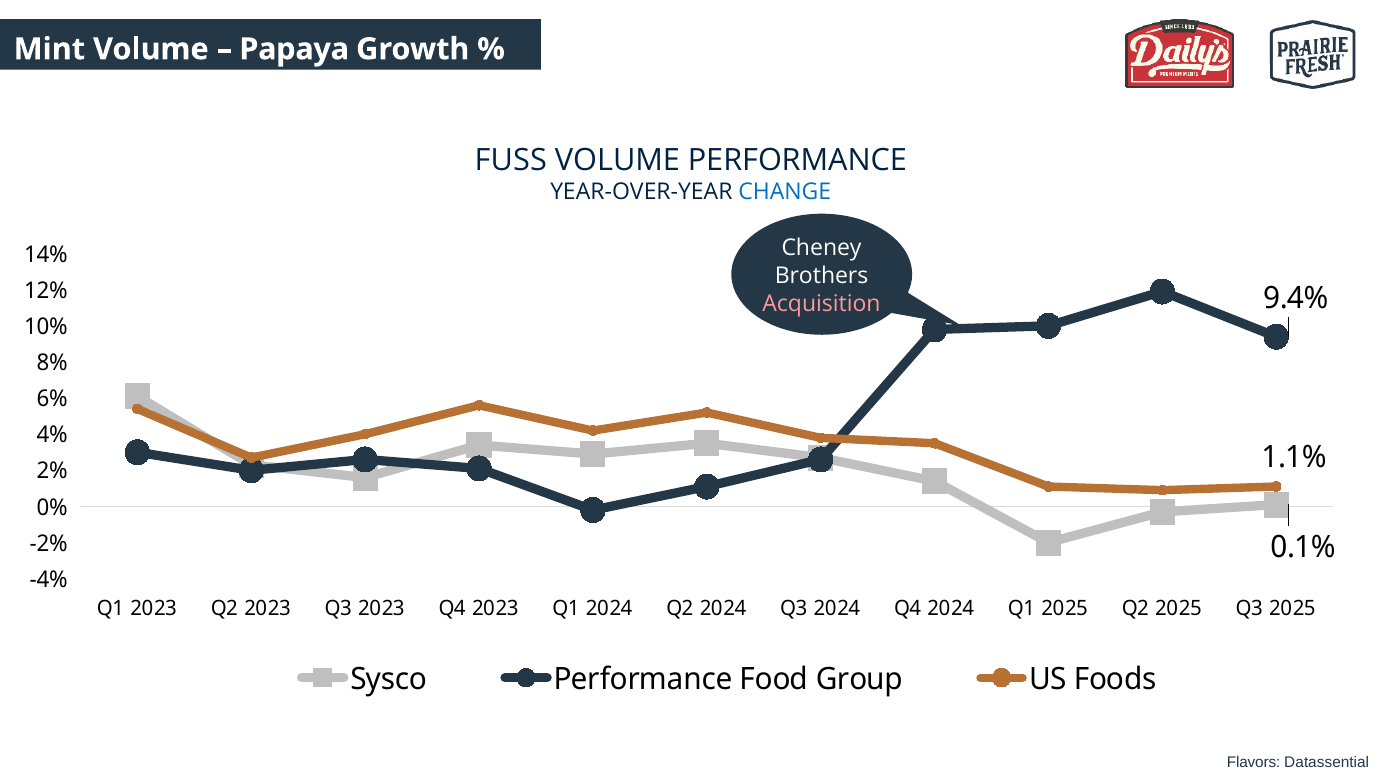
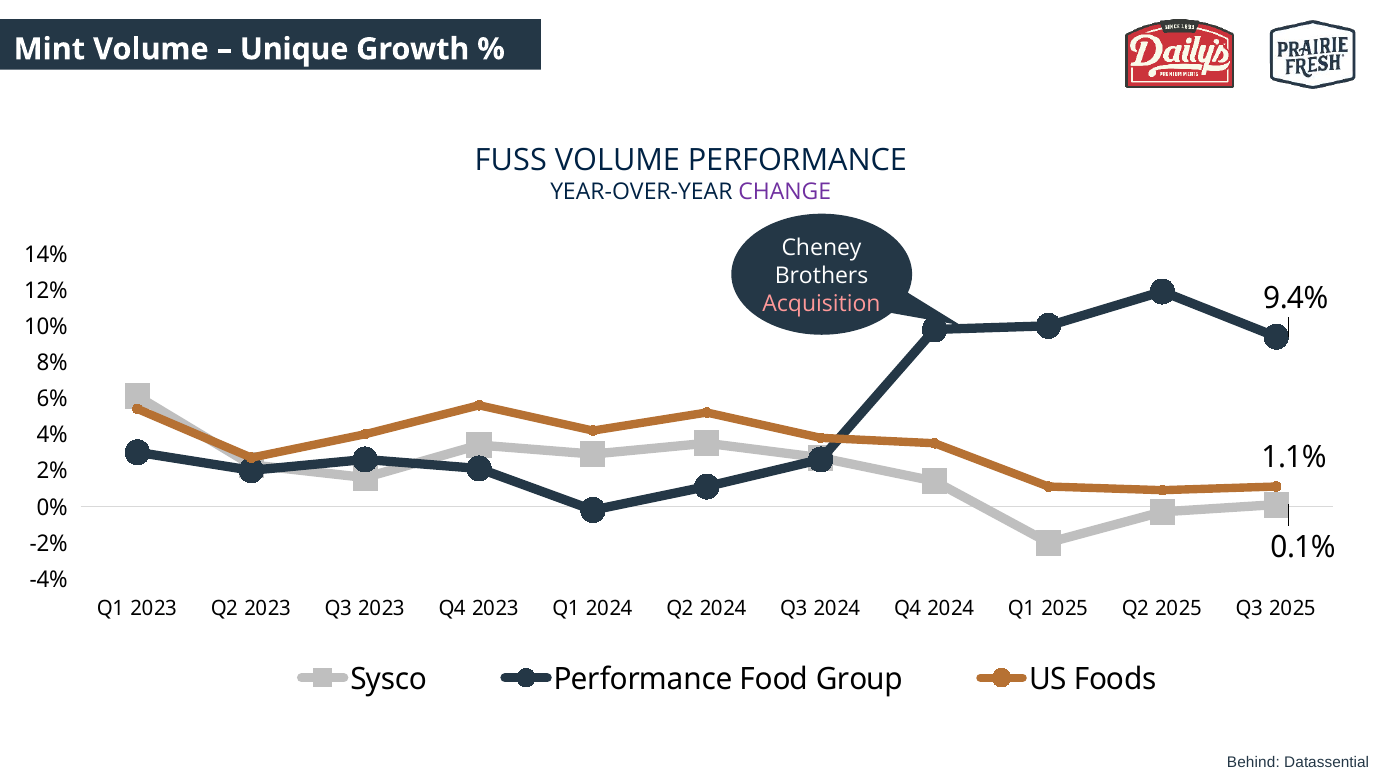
Papaya: Papaya -> Unique
CHANGE colour: blue -> purple
Flavors: Flavors -> Behind
